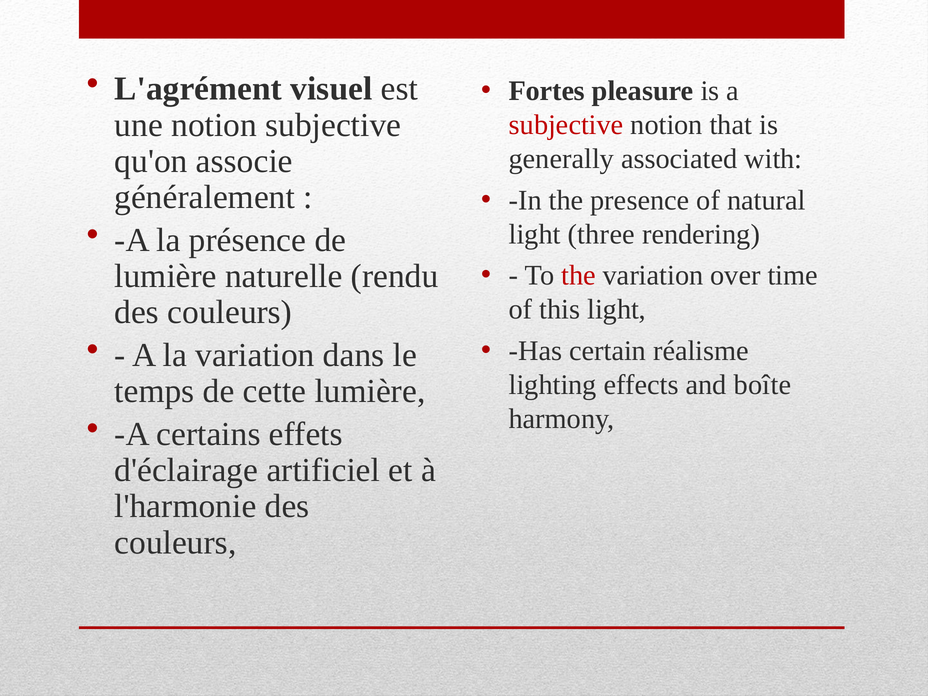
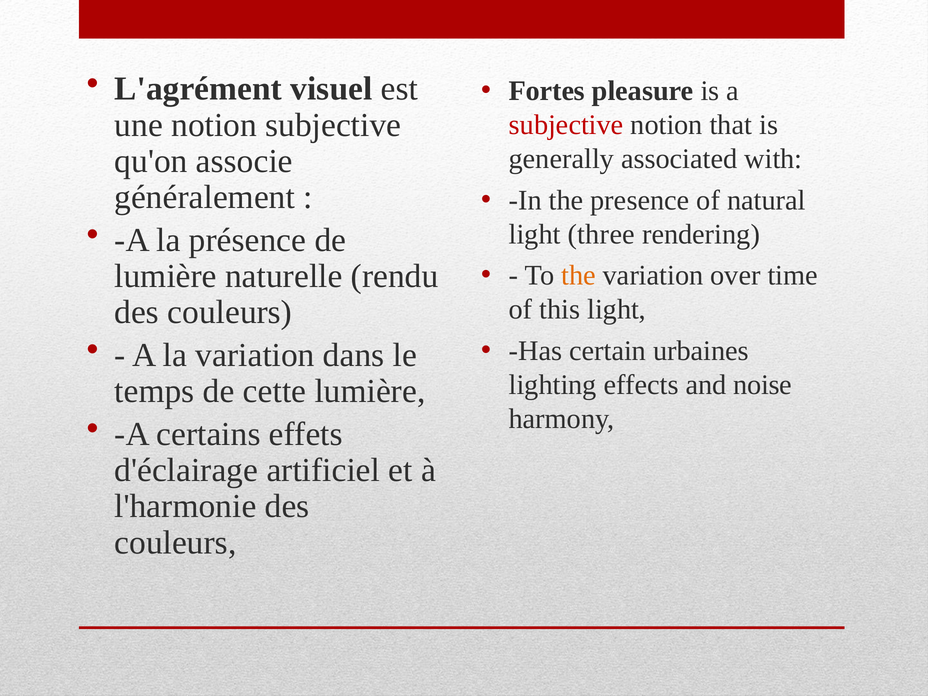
the at (579, 276) colour: red -> orange
réalisme: réalisme -> urbaines
boîte: boîte -> noise
